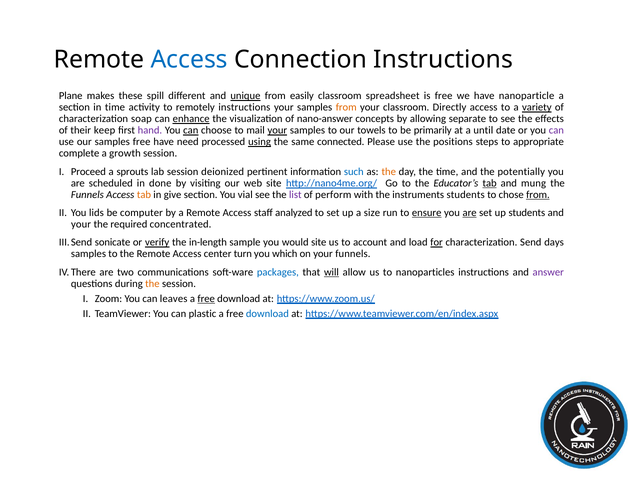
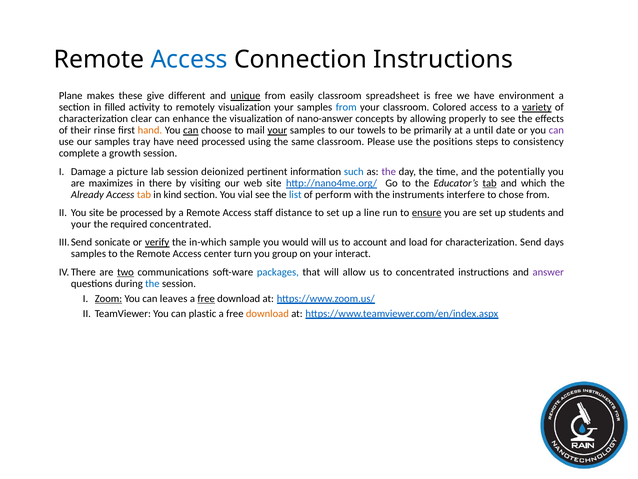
spill: spill -> give
nanoparticle: nanoparticle -> environment
in time: time -> filled
remotely instructions: instructions -> visualization
from at (346, 107) colour: orange -> blue
Directly: Directly -> Colored
soap: soap -> clear
enhance underline: present -> none
separate: separate -> properly
keep: keep -> rinse
hand colour: purple -> orange
samples free: free -> tray
using underline: present -> none
same connected: connected -> classroom
appropriate: appropriate -> consistency
Proceed: Proceed -> Damage
sprouts: sprouts -> picture
the at (389, 171) colour: orange -> purple
scheduled: scheduled -> maximizes
done: done -> there
mung: mung -> which
Funnels at (87, 194): Funnels -> Already
give: give -> kind
list colour: purple -> blue
instruments students: students -> interfere
from at (538, 194) underline: present -> none
You lids: lids -> site
be computer: computer -> processed
analyzed: analyzed -> distance
size: size -> line
are at (470, 213) underline: present -> none
in-length: in-length -> in-which
would site: site -> will
for underline: present -> none
which: which -> group
your funnels: funnels -> interact
two underline: none -> present
will at (331, 272) underline: present -> none
to nanoparticles: nanoparticles -> concentrated
the at (152, 283) colour: orange -> blue
Zoom underline: none -> present
download at (267, 313) colour: blue -> orange
